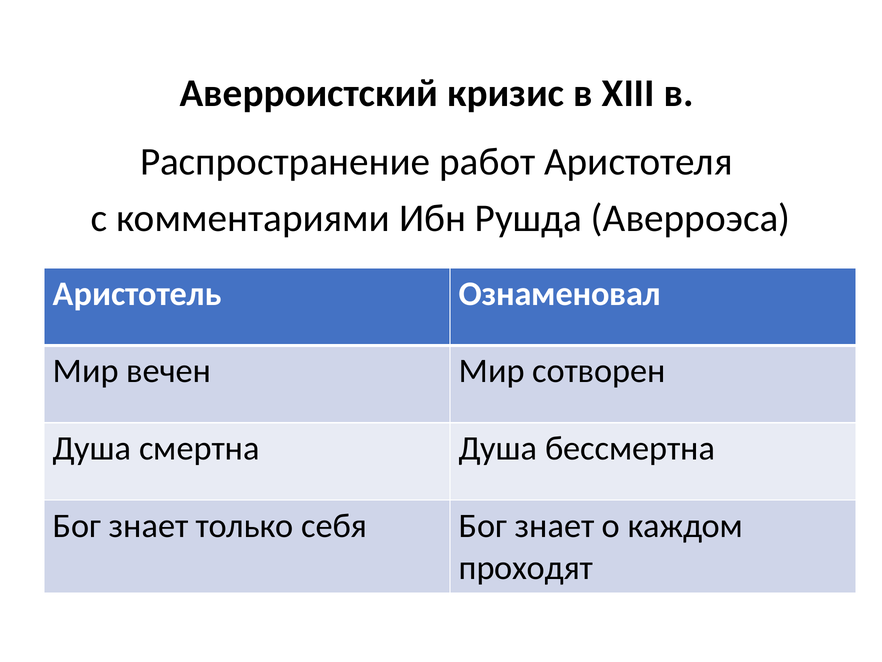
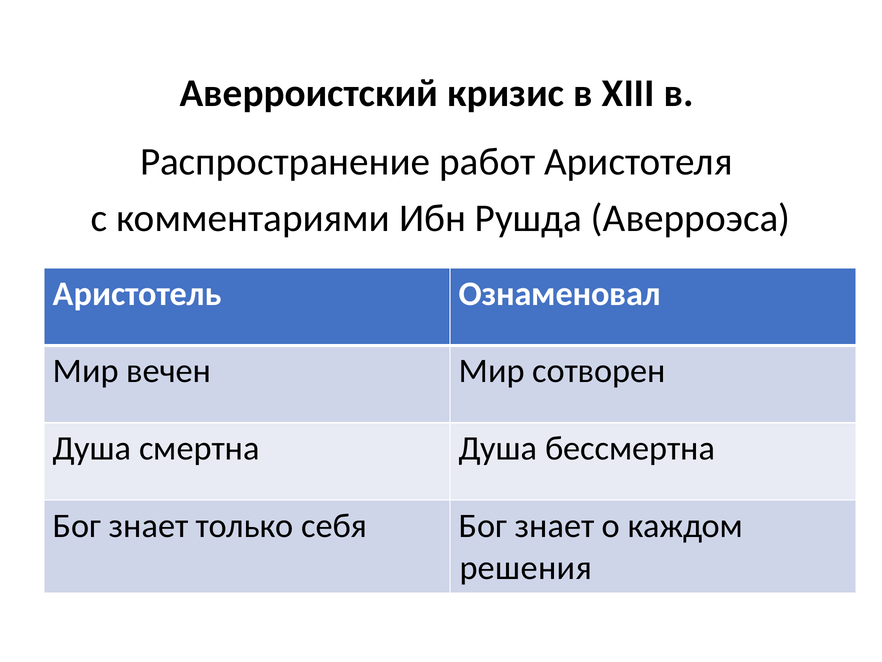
проходят: проходят -> решения
